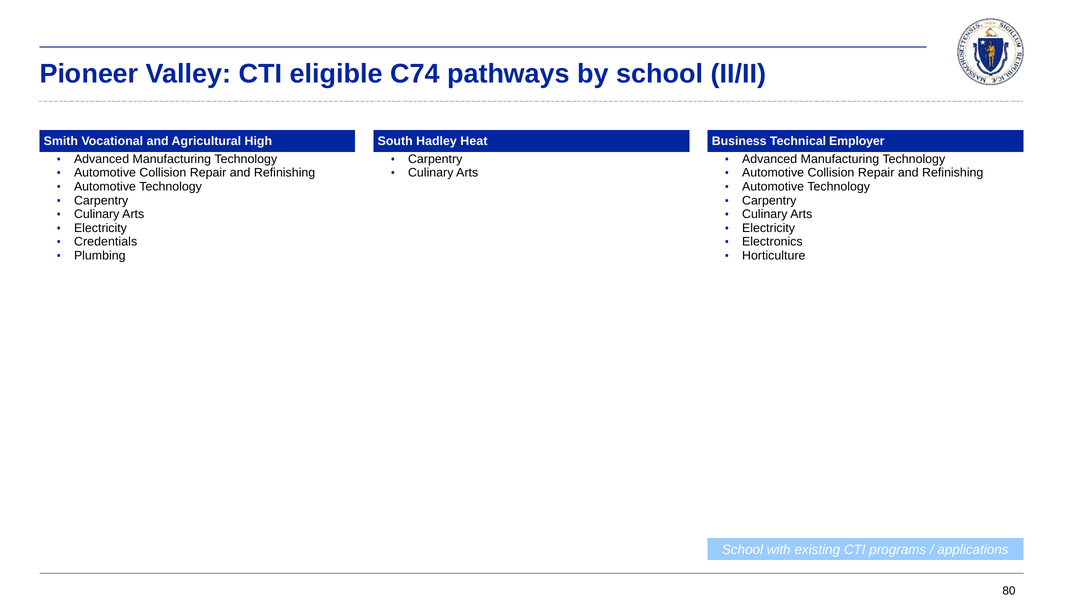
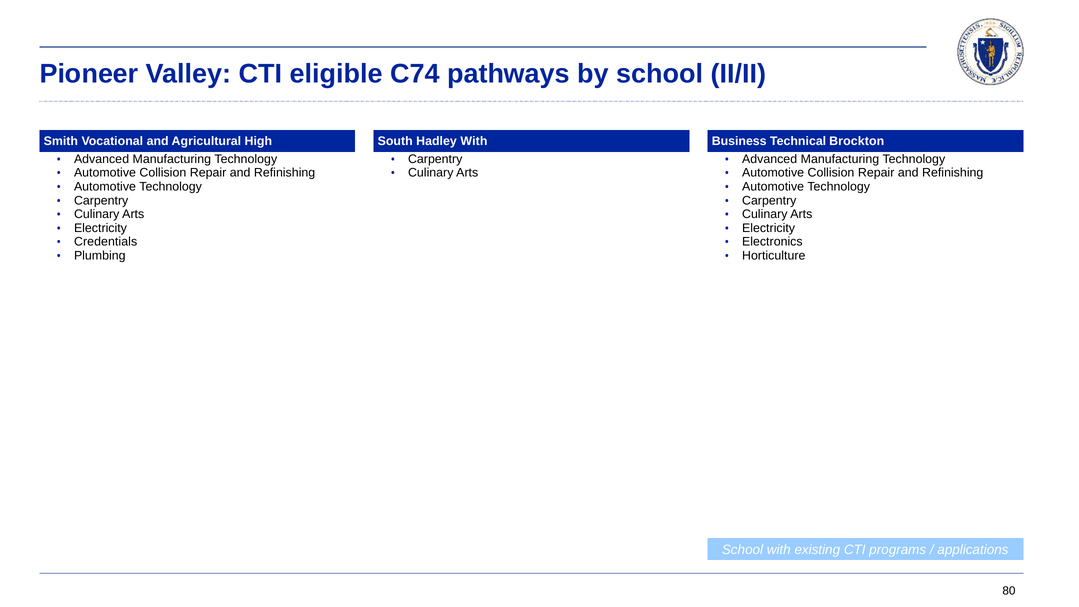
Hadley Heat: Heat -> With
Employer: Employer -> Brockton
